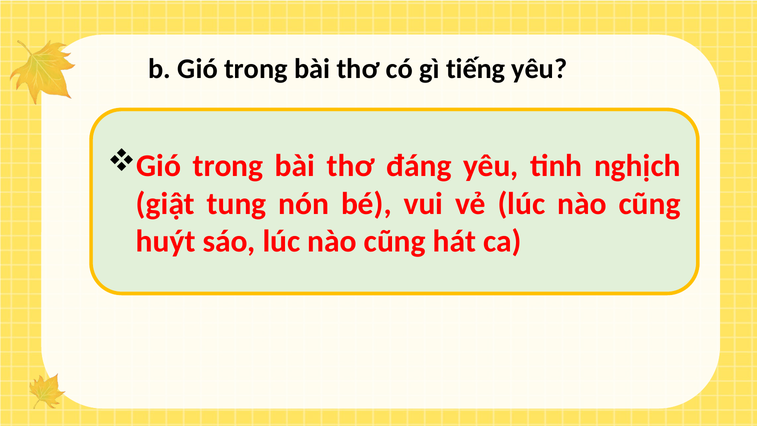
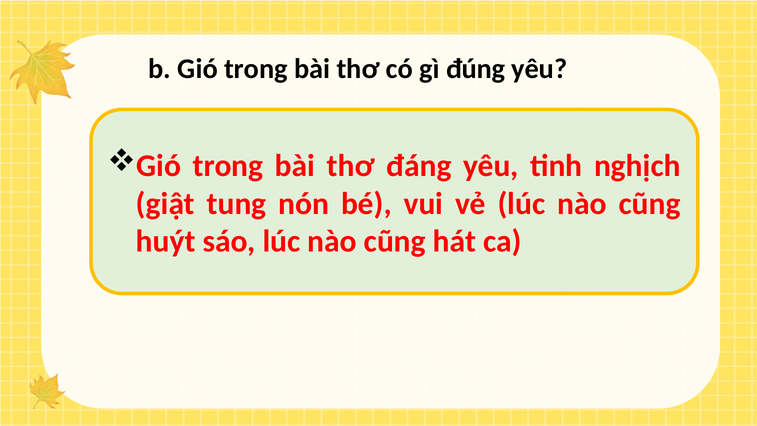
tiếng: tiếng -> đúng
